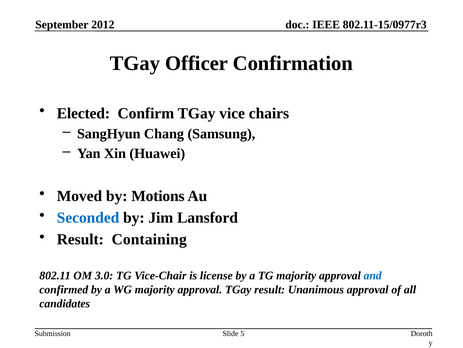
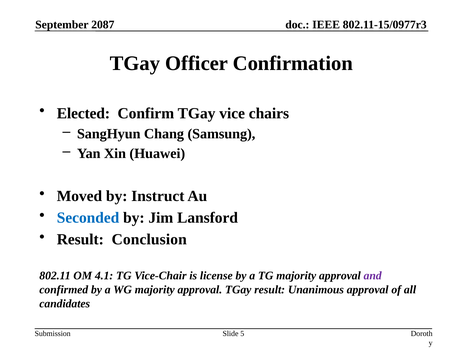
2012: 2012 -> 2087
Motions: Motions -> Instruct
Containing: Containing -> Conclusion
3.0: 3.0 -> 4.1
and colour: blue -> purple
